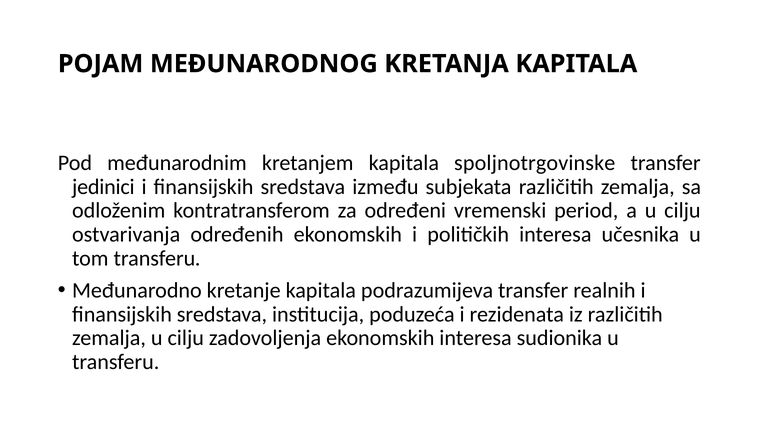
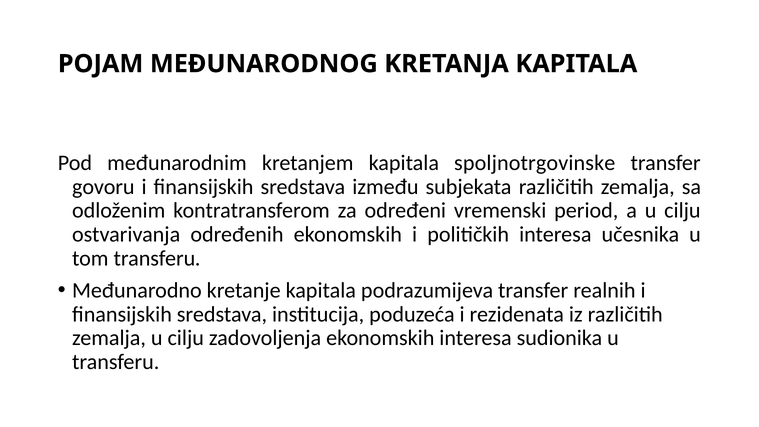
jedinici: jedinici -> govoru
